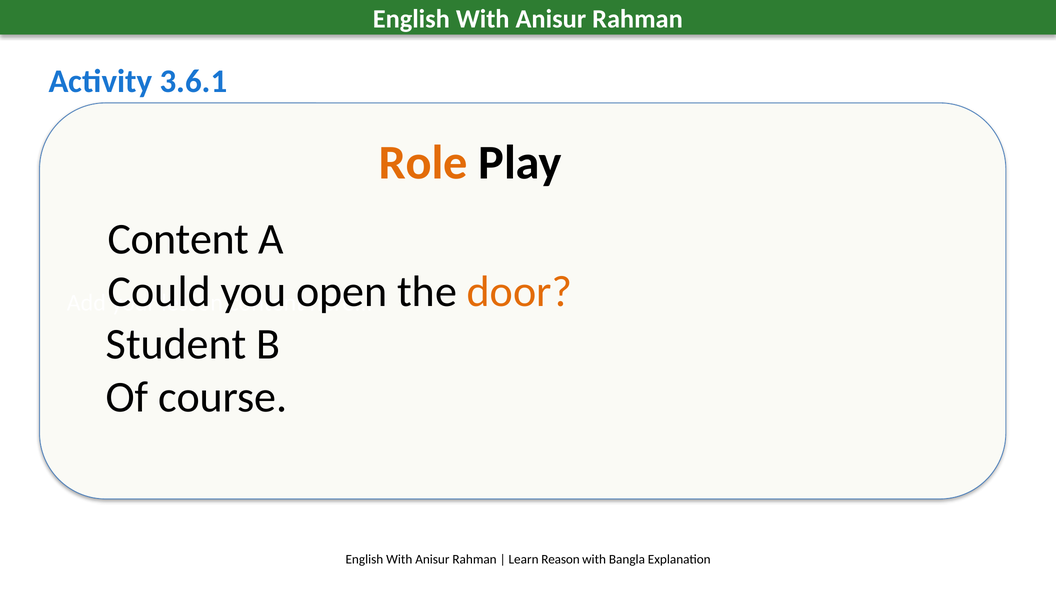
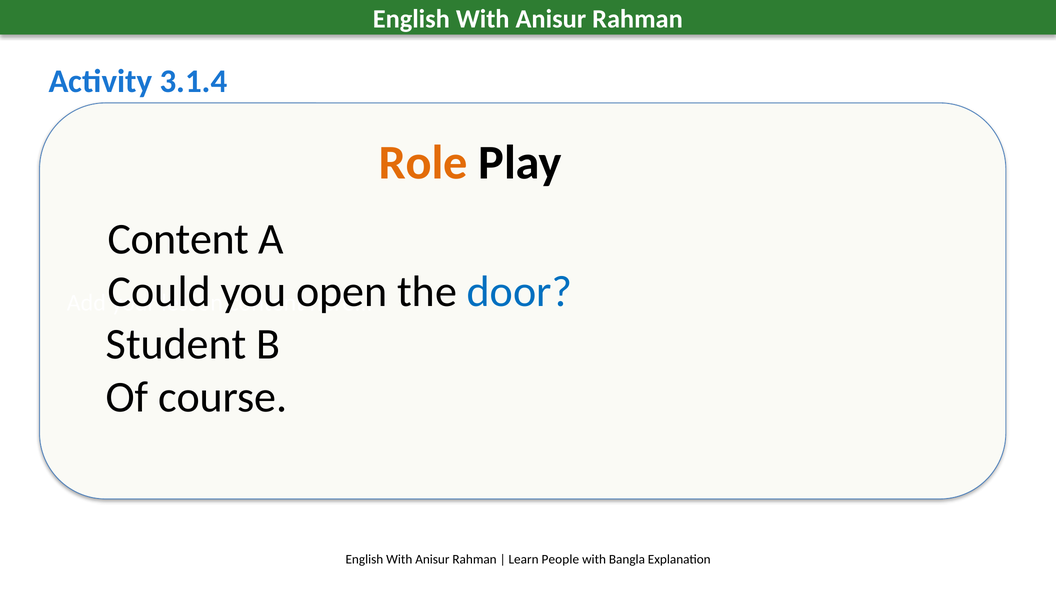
3.6.1: 3.6.1 -> 3.1.4
door colour: orange -> blue
Reason: Reason -> People
